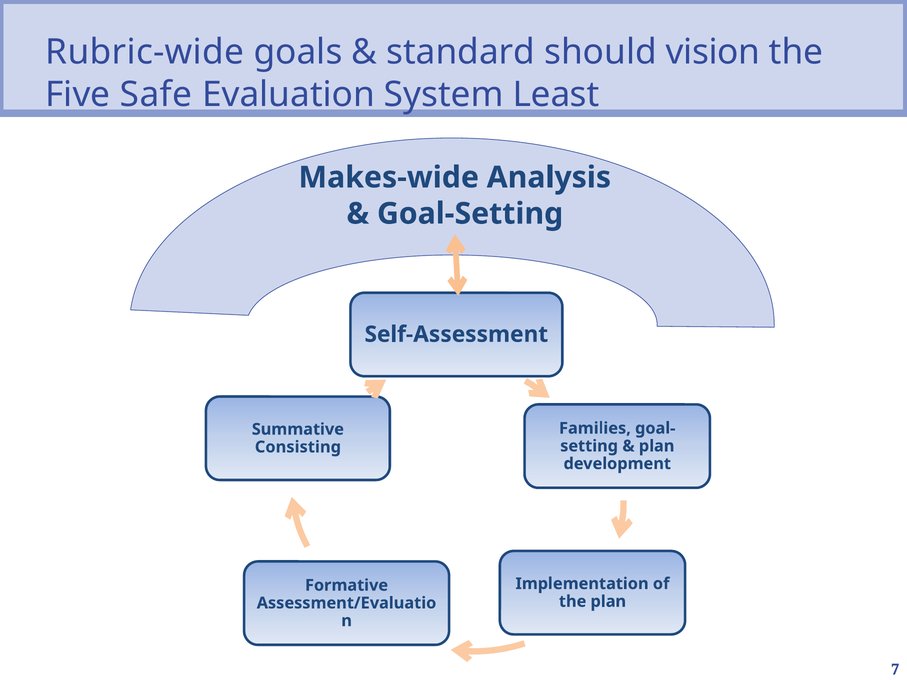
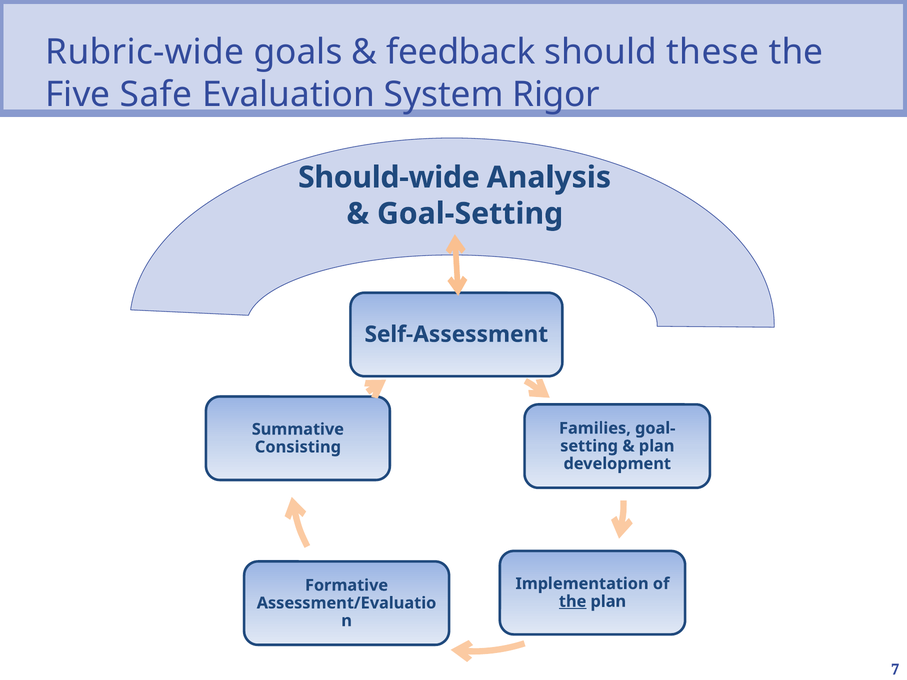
standard: standard -> feedback
vision: vision -> these
Least: Least -> Rigor
Makes-wide: Makes-wide -> Should-wide
the at (573, 602) underline: none -> present
